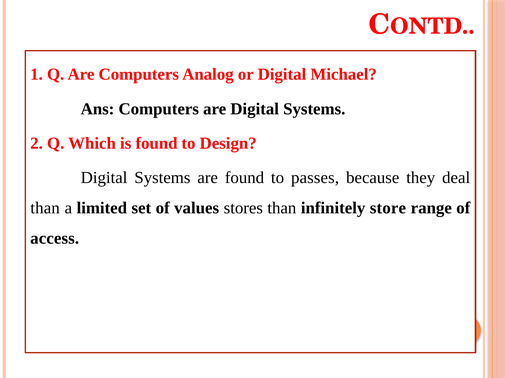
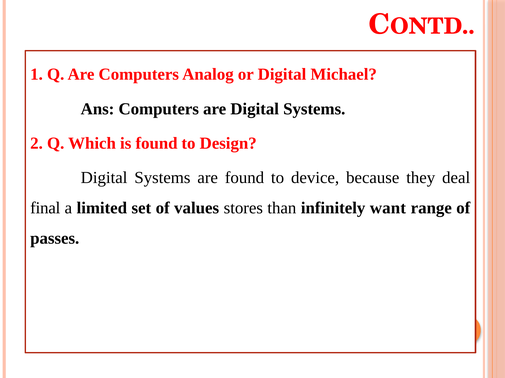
passes: passes -> device
than at (45, 208): than -> final
store: store -> want
access: access -> passes
